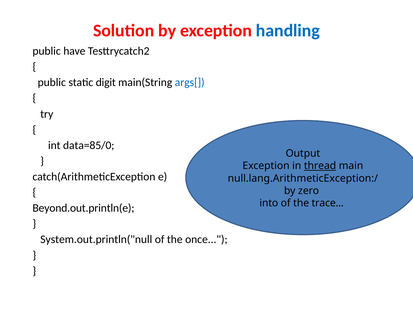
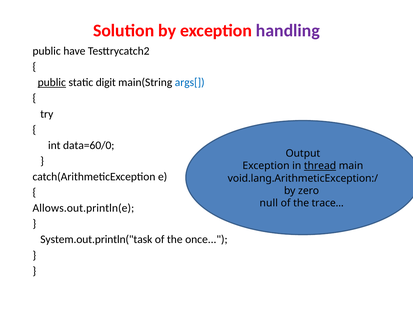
handling colour: blue -> purple
public at (52, 82) underline: none -> present
data=85/0: data=85/0 -> data=60/0
null.lang.ArithmeticException:/: null.lang.ArithmeticException:/ -> void.lang.ArithmeticException:/
into: into -> null
Beyond.out.println(e: Beyond.out.println(e -> Allows.out.println(e
System.out.println("null: System.out.println("null -> System.out.println("task
